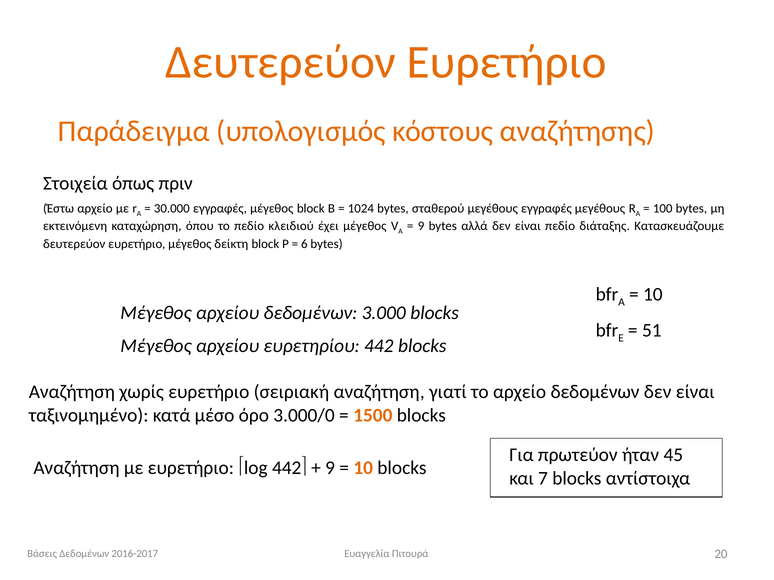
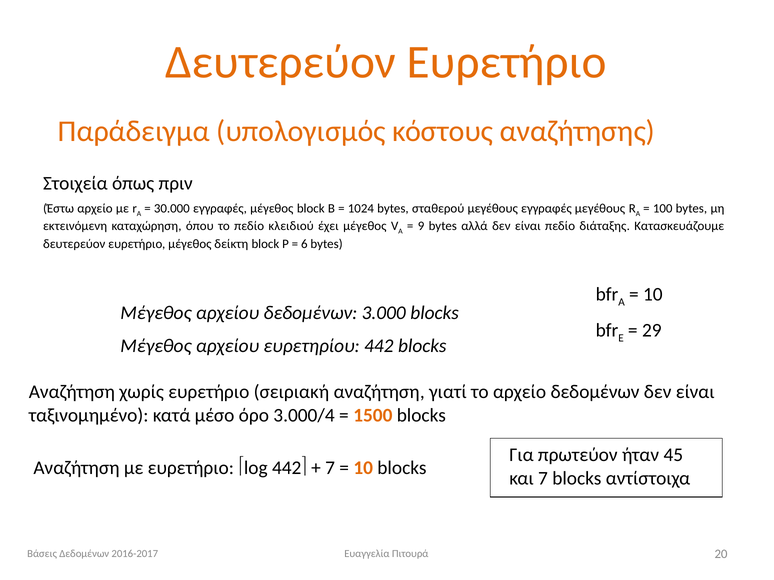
51: 51 -> 29
3.000/0: 3.000/0 -> 3.000/4
9 at (330, 468): 9 -> 7
